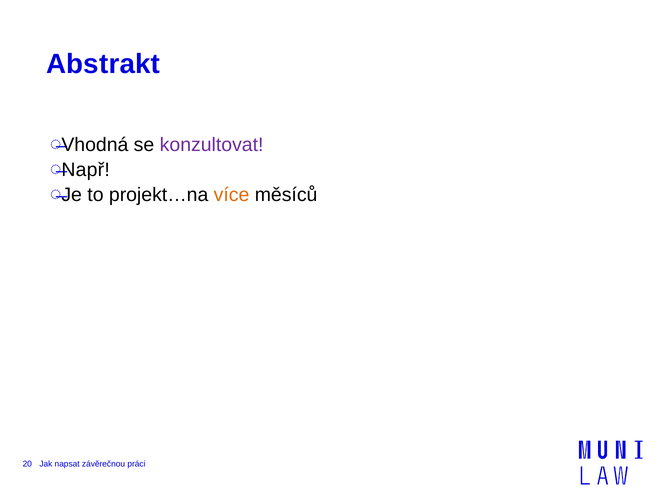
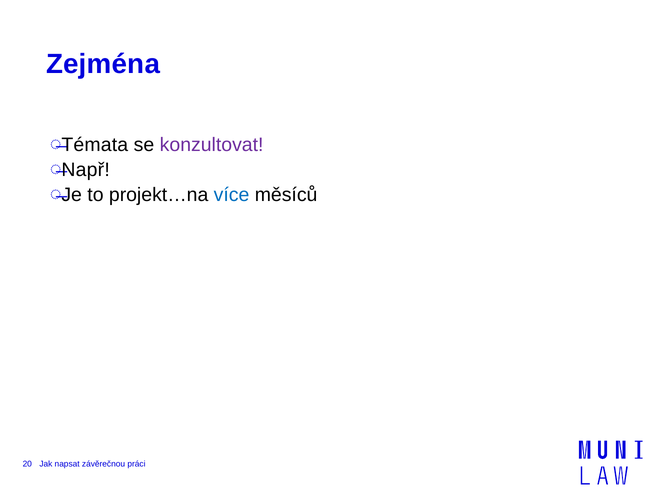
Abstrakt: Abstrakt -> Zejména
Vhodná: Vhodná -> Témata
více colour: orange -> blue
